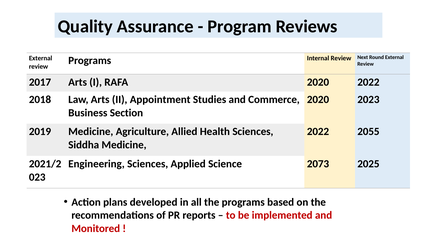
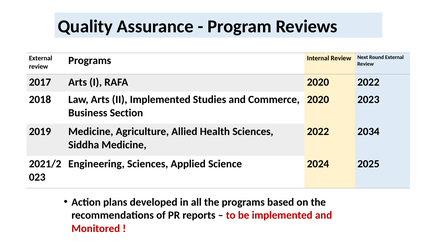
II Appointment: Appointment -> Implemented
2055: 2055 -> 2034
2073: 2073 -> 2024
